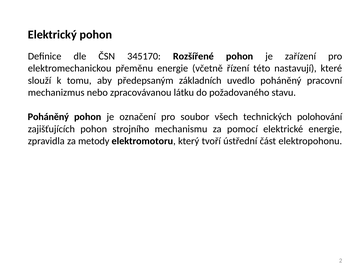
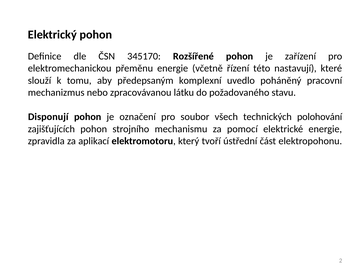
základních: základních -> komplexní
Poháněný at (48, 117): Poháněný -> Disponují
metody: metody -> aplikací
